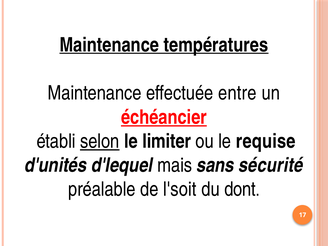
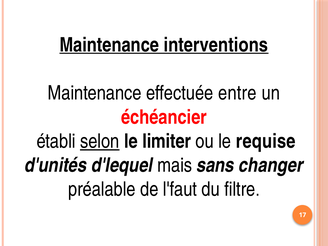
températures: températures -> interventions
échéancier underline: present -> none
sécurité: sécurité -> changer
l'soit: l'soit -> l'faut
dont: dont -> filtre
